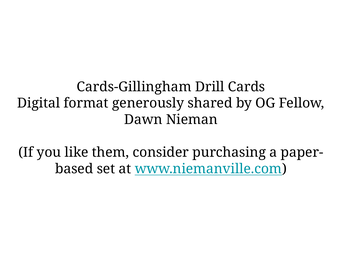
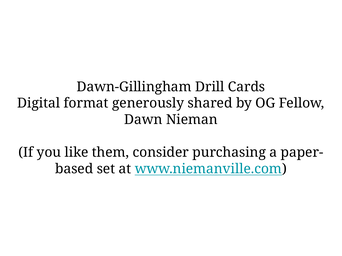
Cards-Gillingham: Cards-Gillingham -> Dawn-Gillingham
